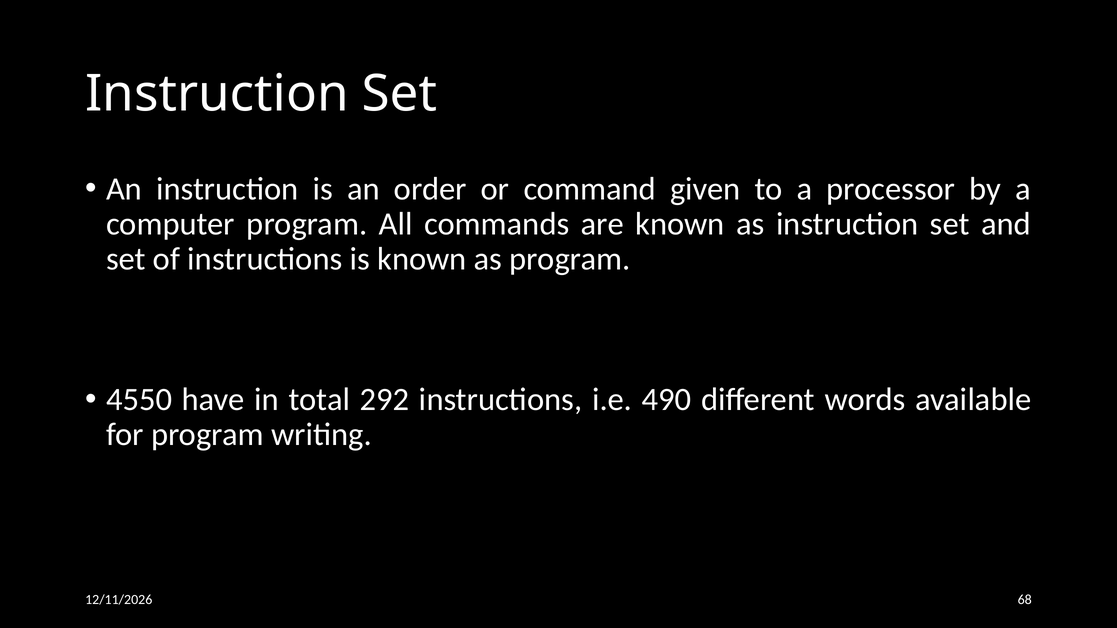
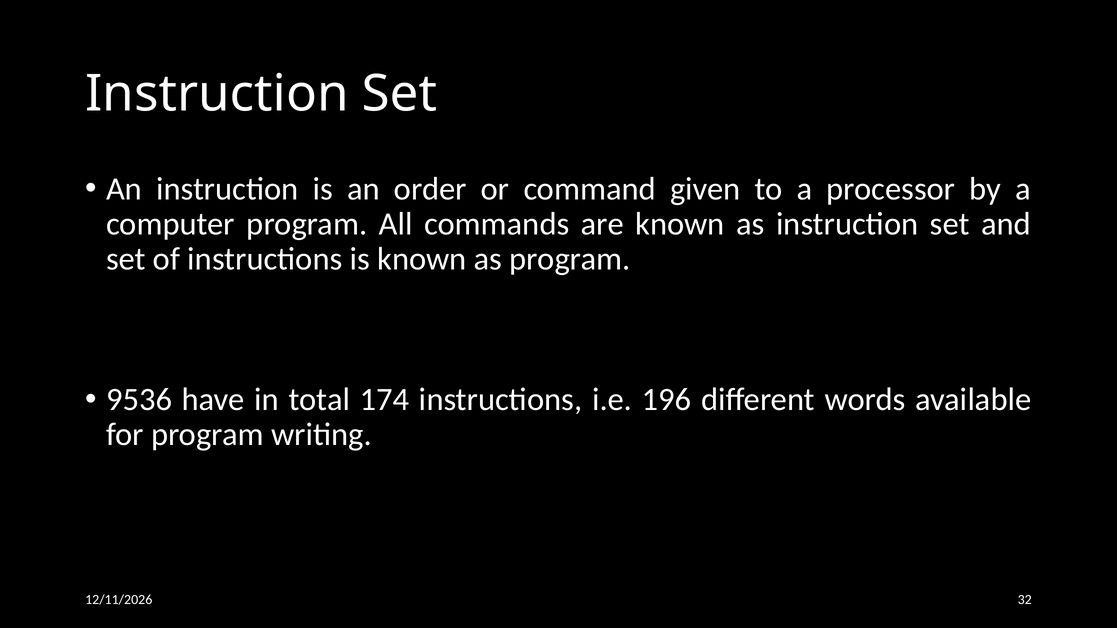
4550: 4550 -> 9536
292: 292 -> 174
490: 490 -> 196
68: 68 -> 32
